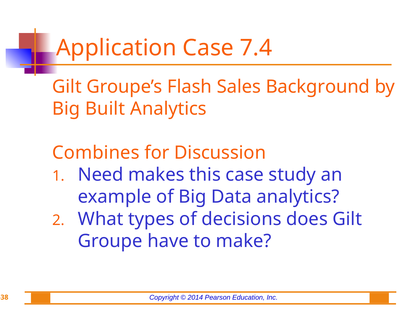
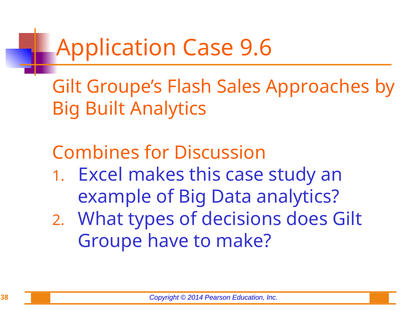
7.4: 7.4 -> 9.6
Background: Background -> Approaches
Need: Need -> Excel
